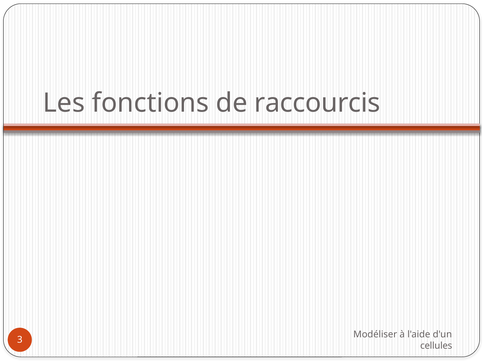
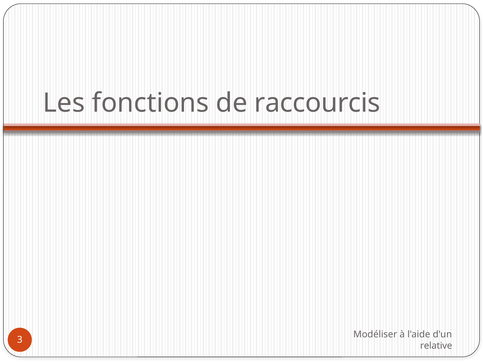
cellules: cellules -> relative
